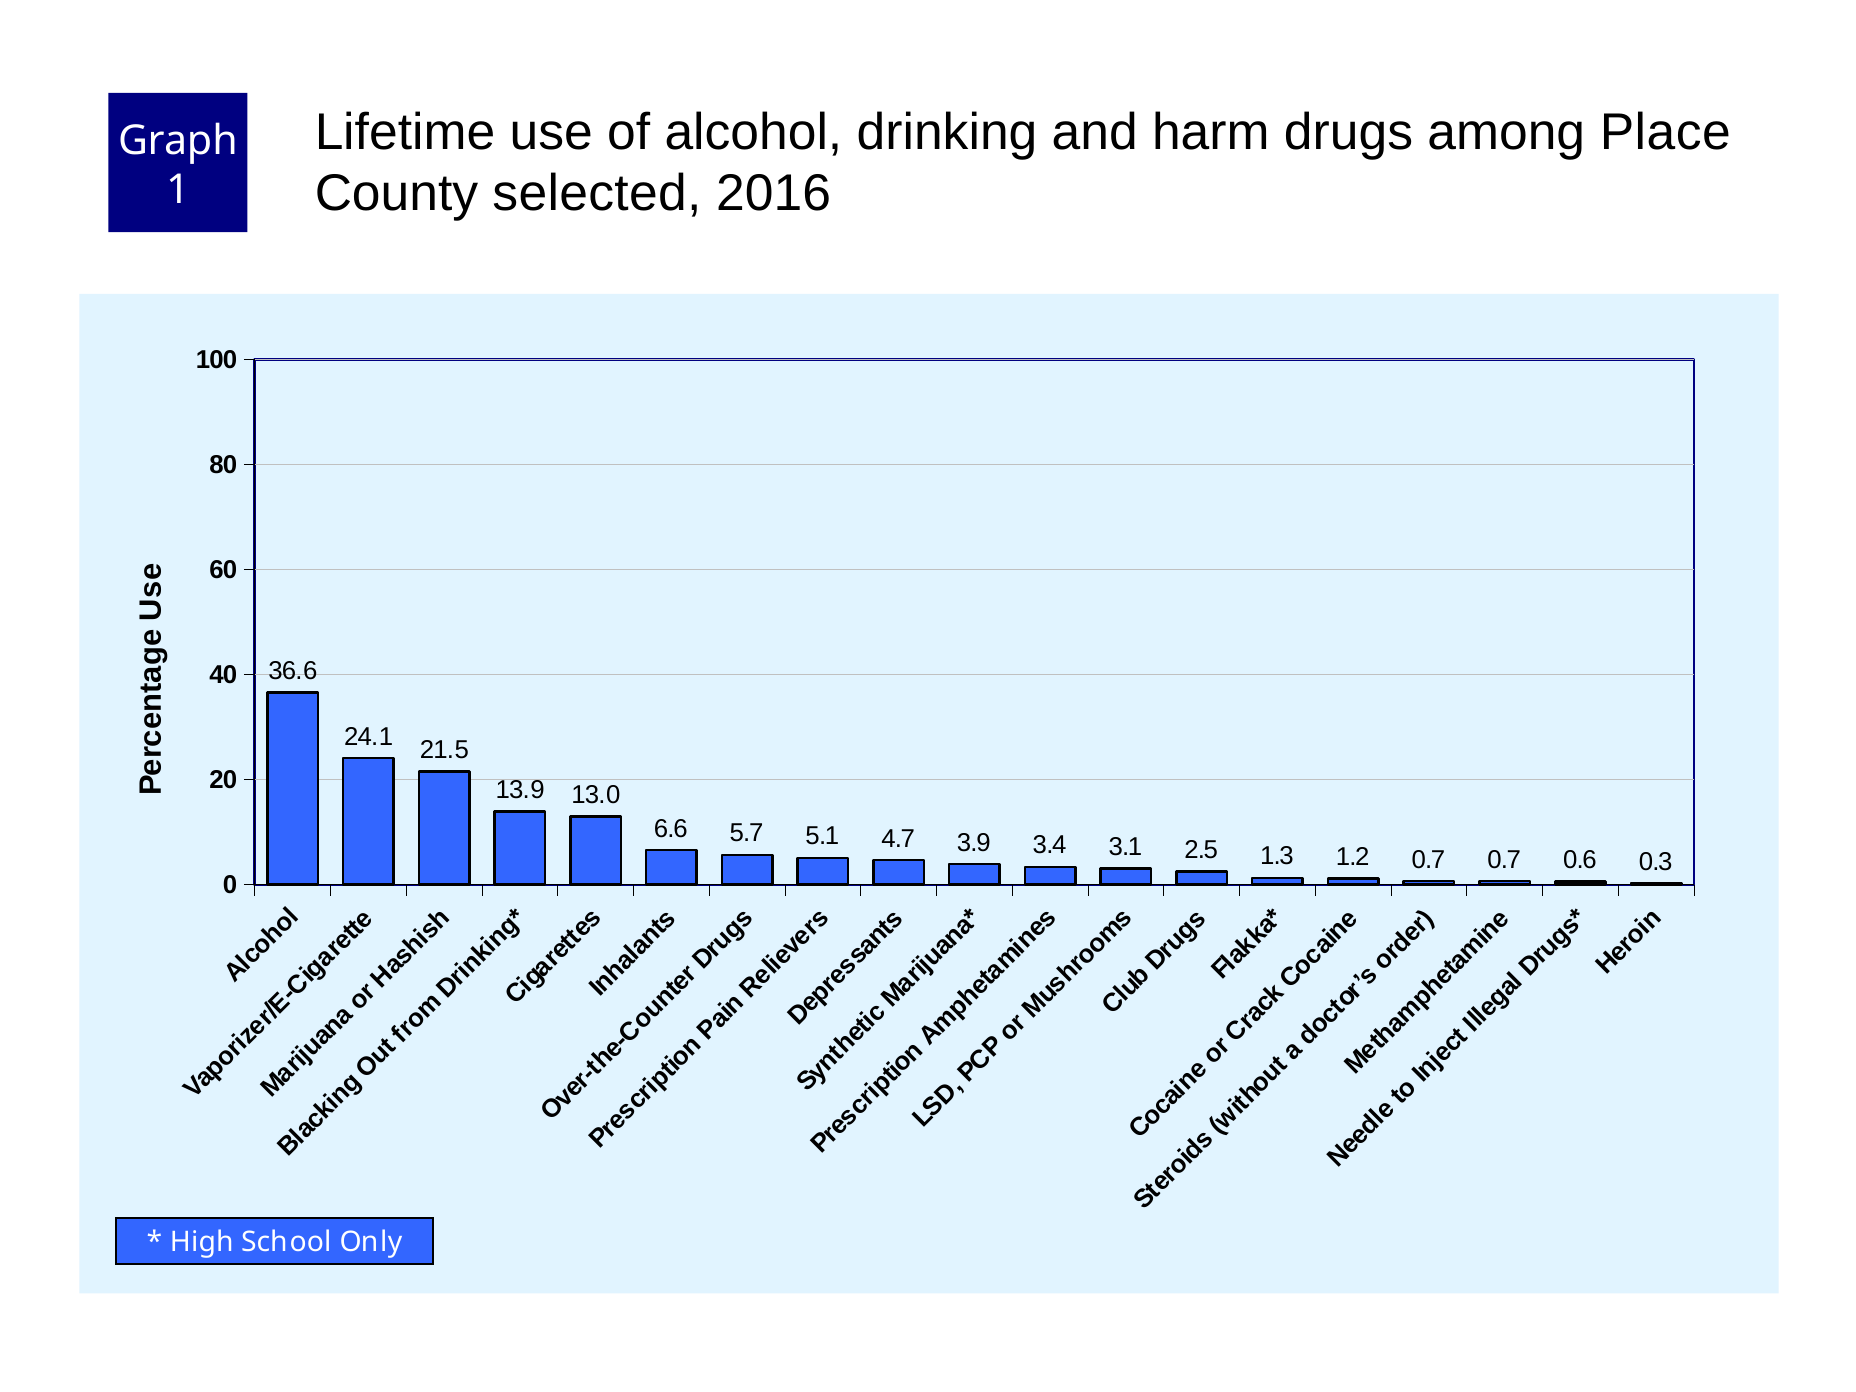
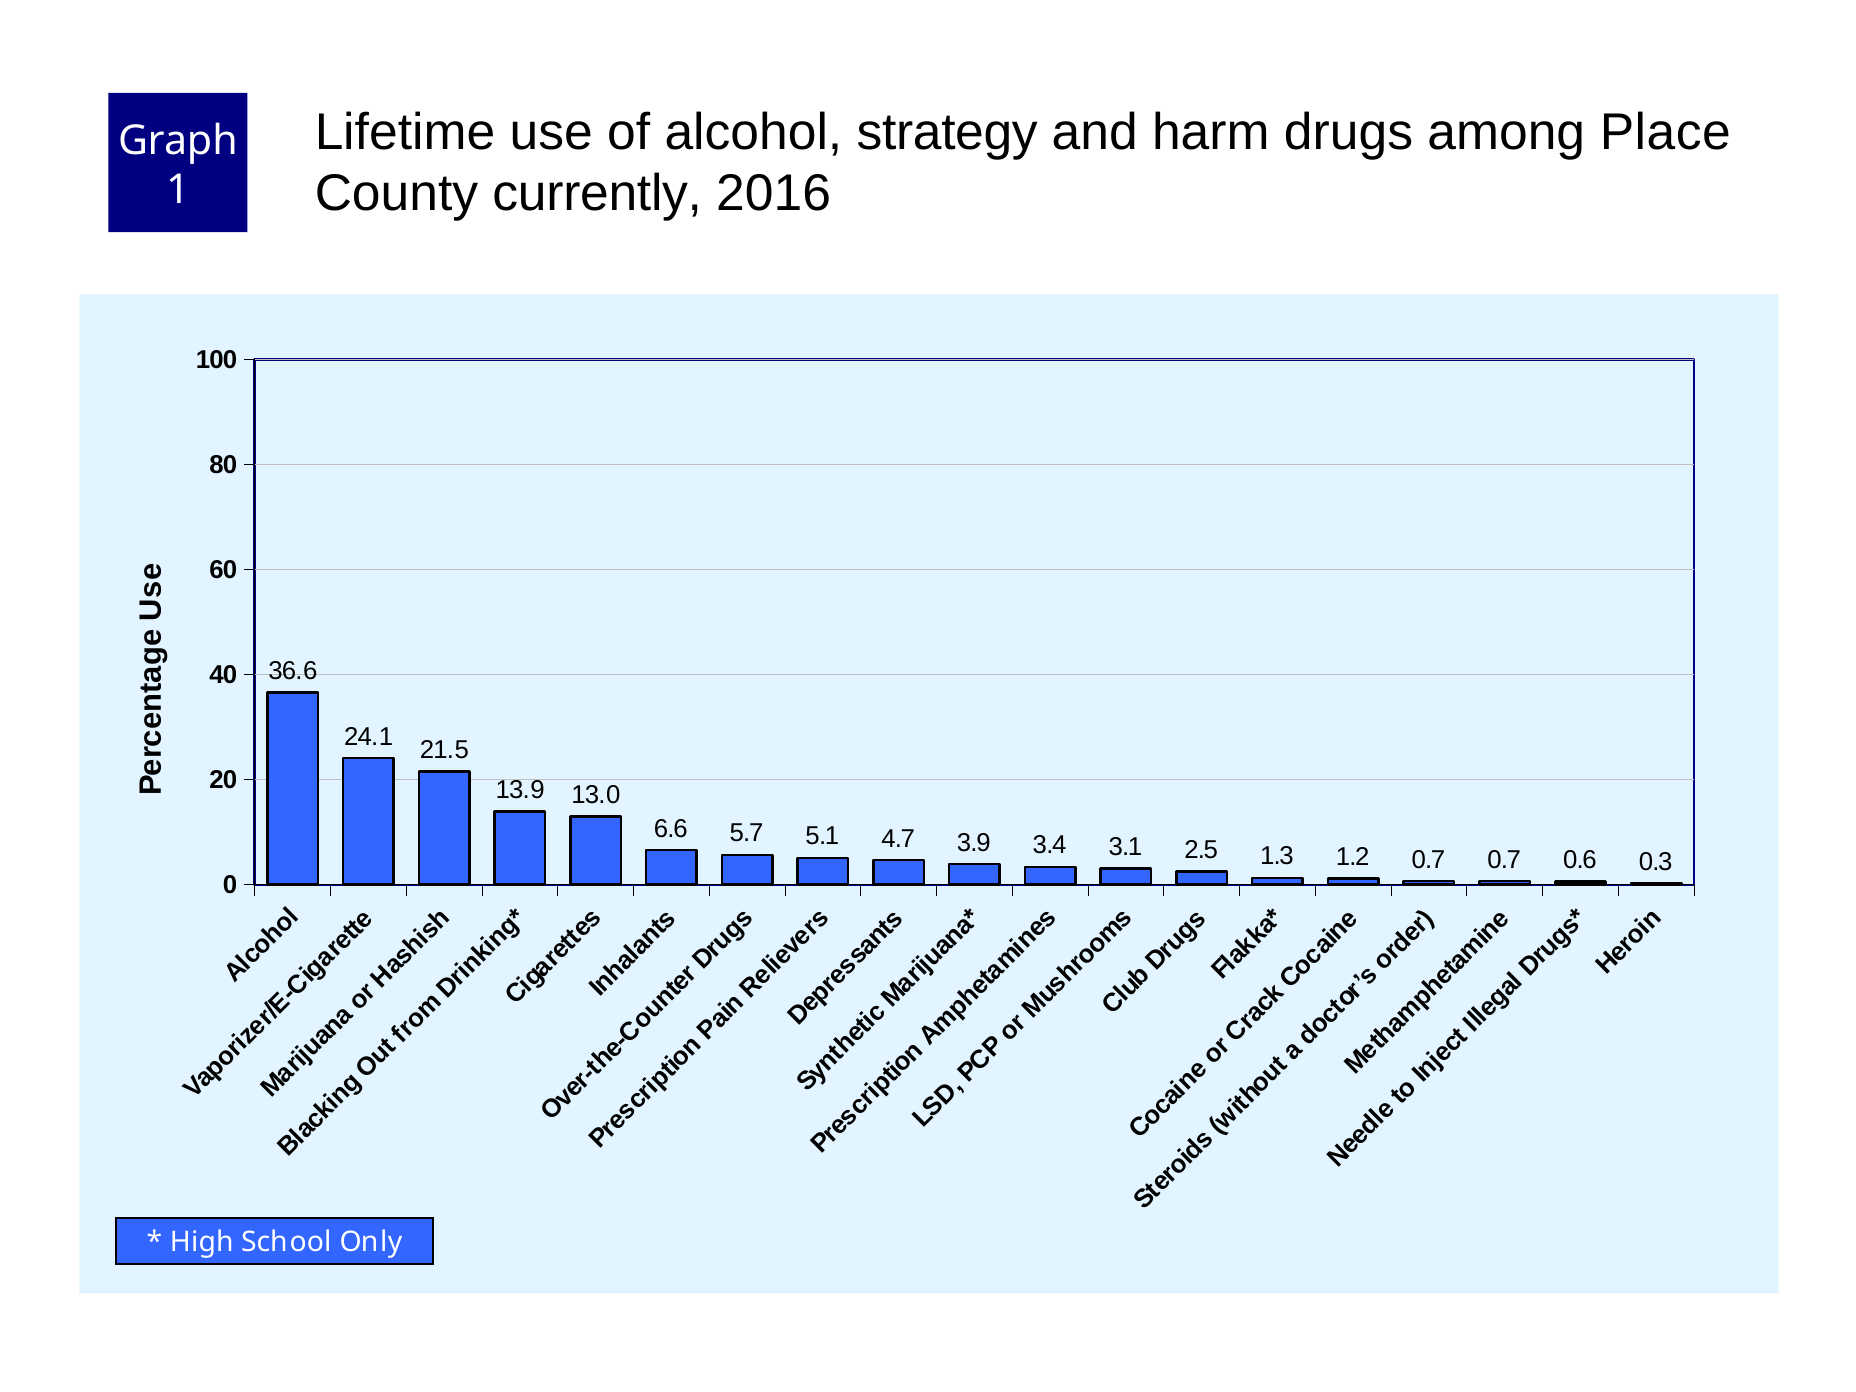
drinking: drinking -> strategy
selected: selected -> currently
